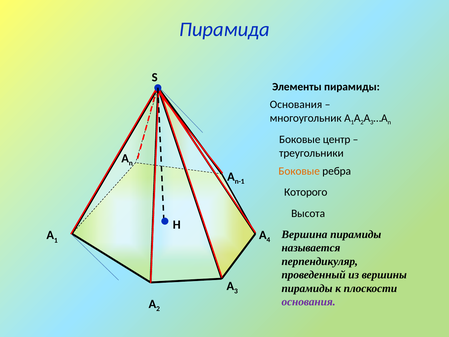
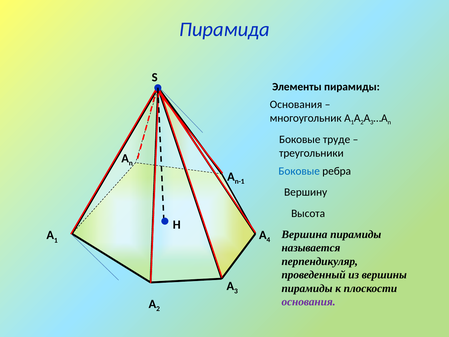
центр: центр -> труде
Боковые at (299, 171) colour: orange -> blue
Которого: Которого -> Вершину
